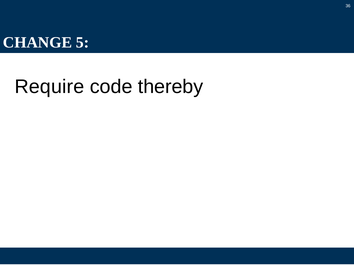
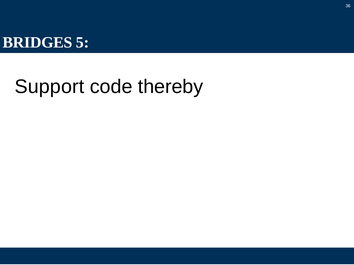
CHANGE: CHANGE -> BRIDGES
Require: Require -> Support
